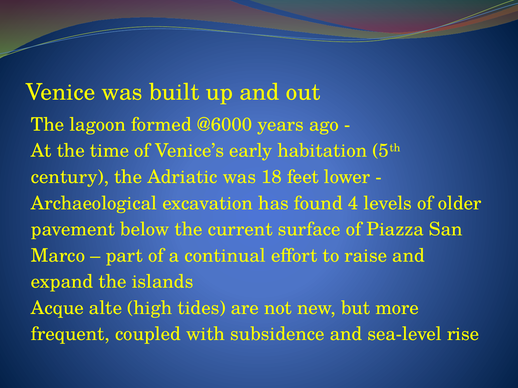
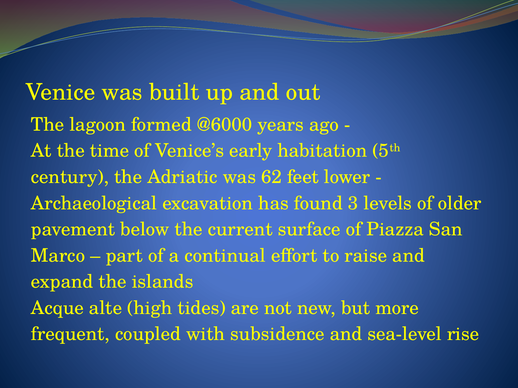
18: 18 -> 62
4: 4 -> 3
